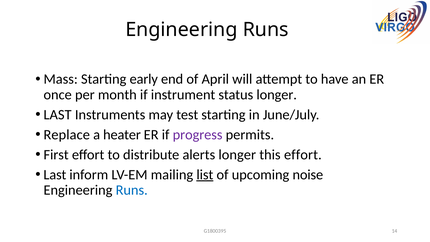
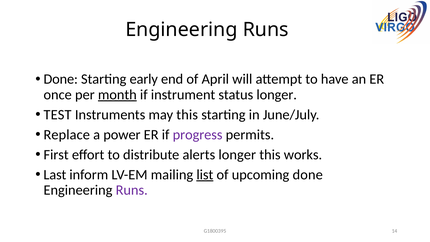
Mass at (61, 79): Mass -> Done
month underline: none -> present
LAST at (58, 115): LAST -> TEST
may test: test -> this
heater: heater -> power
this effort: effort -> works
upcoming noise: noise -> done
Runs at (132, 190) colour: blue -> purple
